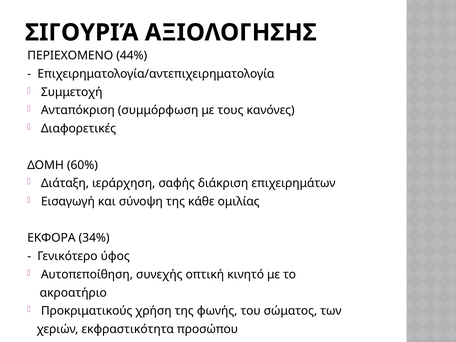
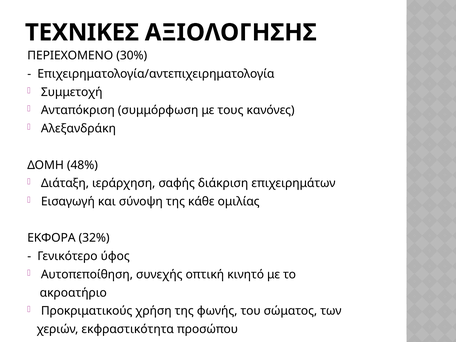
ΣΙΓΟΥΡΙΆ: ΣΙΓΟΥΡΙΆ -> ΤΕΧΝΙΚΕΣ
44%: 44% -> 30%
Διαφορετικές: Διαφορετικές -> Αλεξανδράκη
60%: 60% -> 48%
34%: 34% -> 32%
